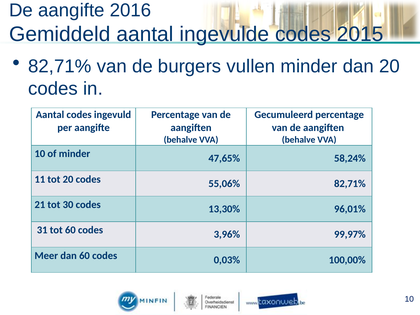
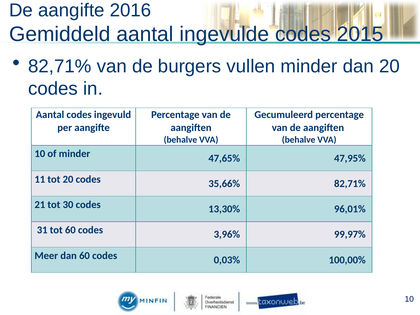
58,24%: 58,24% -> 47,95%
55,06%: 55,06% -> 35,66%
